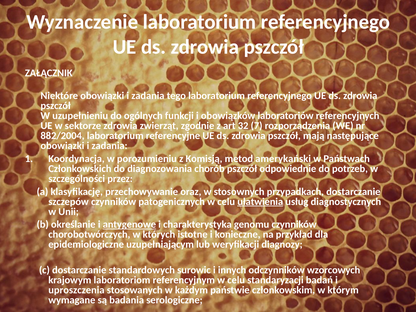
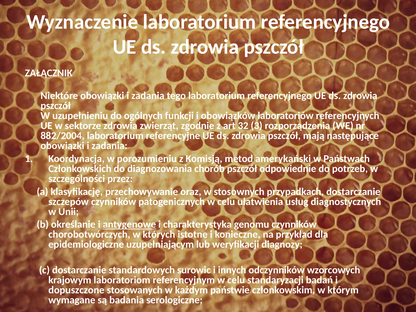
7: 7 -> 3
ułatwienia underline: present -> none
uproszczenia: uproszczenia -> dopuszczone
